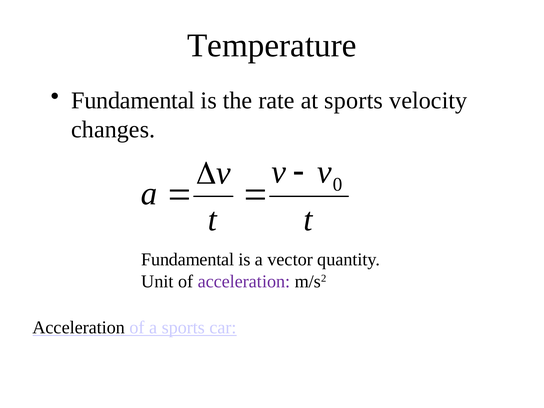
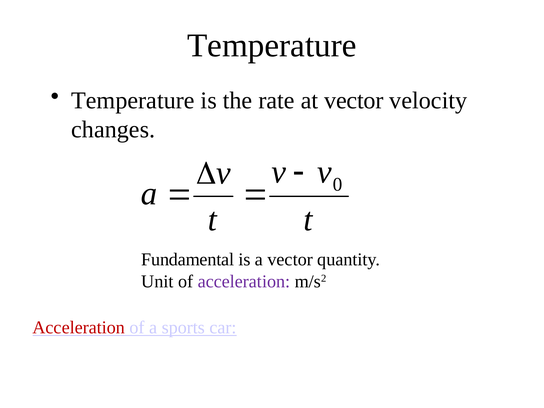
Fundamental at (133, 101): Fundamental -> Temperature
at sports: sports -> vector
Acceleration at (79, 328) colour: black -> red
